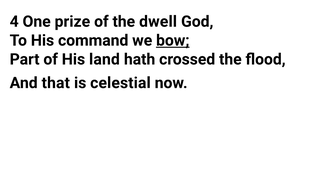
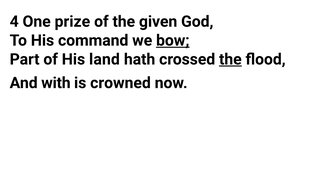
dwell: dwell -> given
the at (230, 59) underline: none -> present
that: that -> with
celestial: celestial -> crowned
